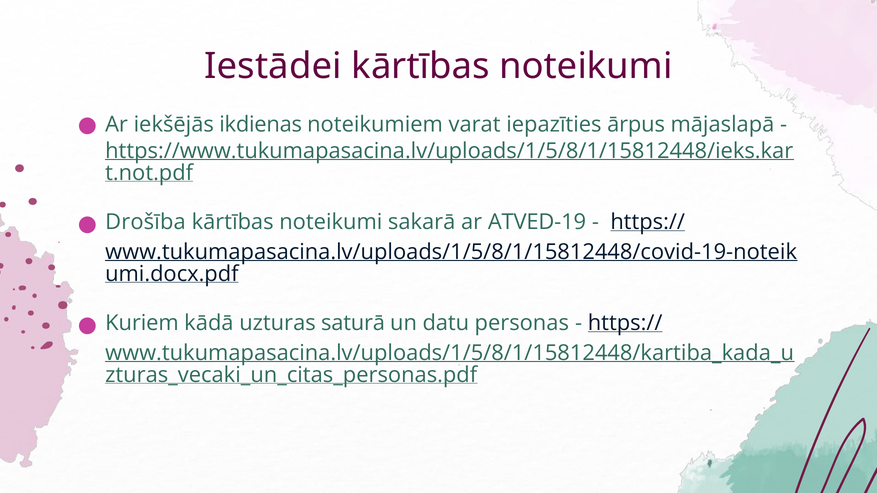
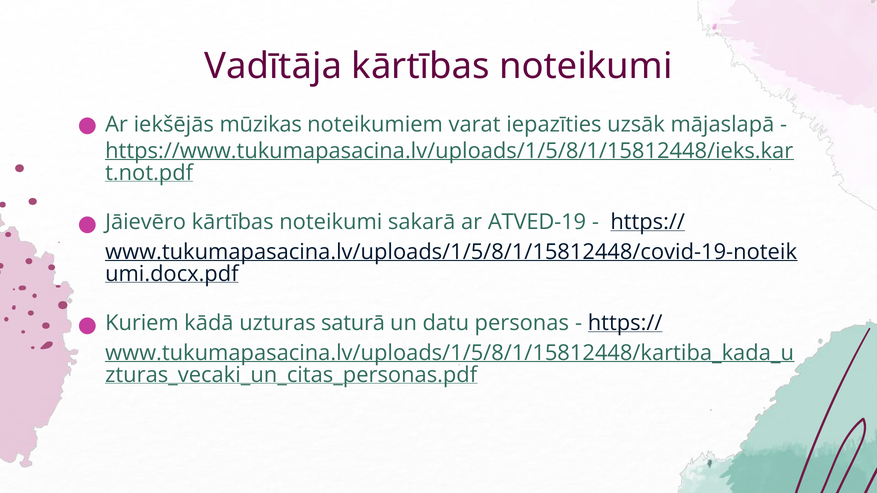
Iestādei: Iestādei -> Vadītāja
ikdienas: ikdienas -> mūzikas
ārpus: ārpus -> uzsāk
Drošība: Drošība -> Jāievēro
